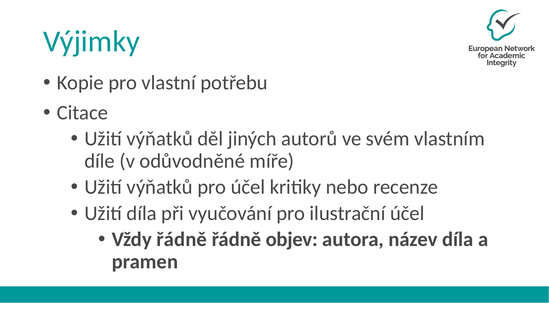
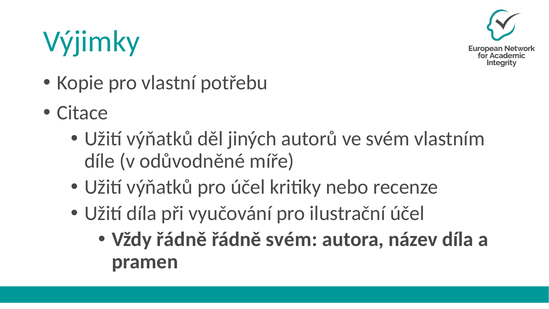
řádně objev: objev -> svém
